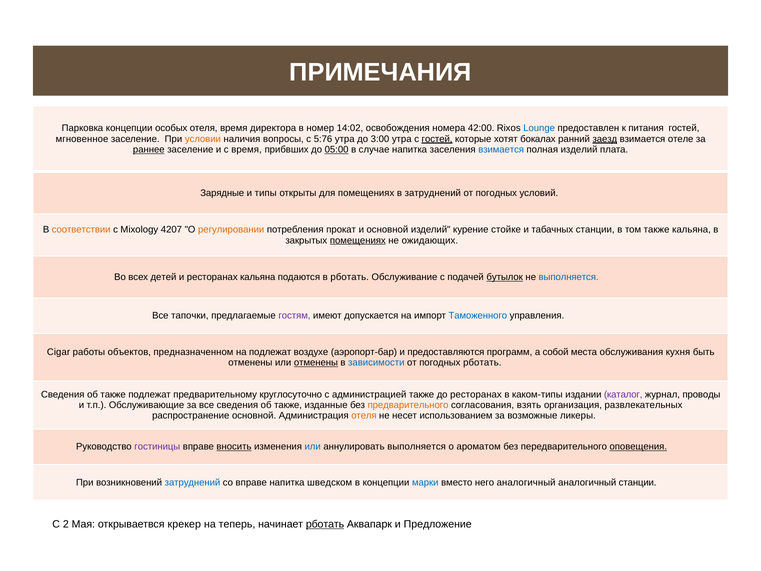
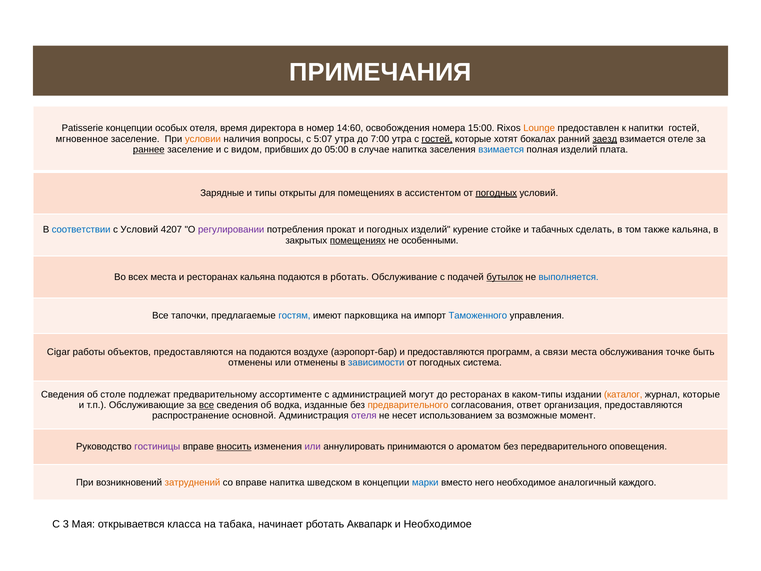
Парковка: Парковка -> Patisserie
14:02: 14:02 -> 14:60
42:00: 42:00 -> 15:00
Lounge colour: blue -> orange
питания: питания -> напитки
5:76: 5:76 -> 5:07
3:00: 3:00 -> 7:00
с время: время -> видом
05:00 underline: present -> none
в затруднений: затруднений -> ассистентом
погодных at (496, 193) underline: none -> present
соответствии colour: orange -> blue
с Mixology: Mixology -> Условий
регулировании colour: orange -> purple
и основной: основной -> погодных
табачных станции: станции -> сделать
ожидающих: ожидающих -> особенными
всех детей: детей -> места
гостям colour: purple -> blue
допускается: допускается -> парковщика
объектов предназначенном: предназначенном -> предоставляются
на подлежат: подлежат -> подаются
собой: собой -> связи
кухня: кухня -> точке
отменены at (316, 362) underline: present -> none
погодных рботать: рботать -> система
также at (113, 394): также -> столе
круглосуточно: круглосуточно -> ассортименте
администрацией также: также -> могут
каталог colour: purple -> orange
журнал проводы: проводы -> которые
все at (207, 405) underline: none -> present
также at (288, 405): также -> водка
взять: взять -> ответ
организация развлекательных: развлекательных -> предоставляются
отеля at (364, 416) colour: orange -> purple
ликеры: ликеры -> момент
или at (313, 447) colour: blue -> purple
аннулировать выполняется: выполняется -> принимаются
оповещения underline: present -> none
затруднений at (192, 482) colour: blue -> orange
него аналогичный: аналогичный -> необходимое
аналогичный станции: станции -> каждого
2: 2 -> 3
крекер: крекер -> класса
теперь: теперь -> табака
рботать at (325, 524) underline: present -> none
и Предложение: Предложение -> Необходимое
